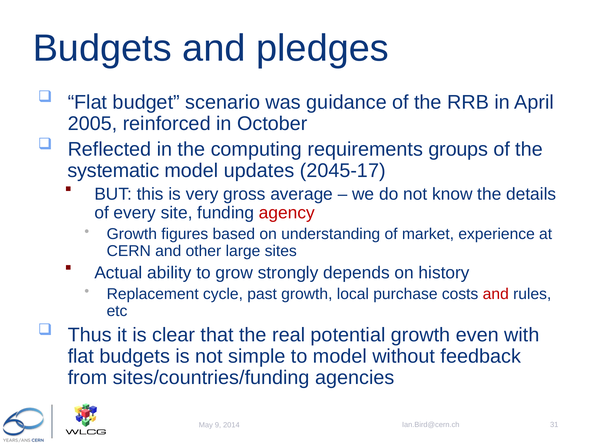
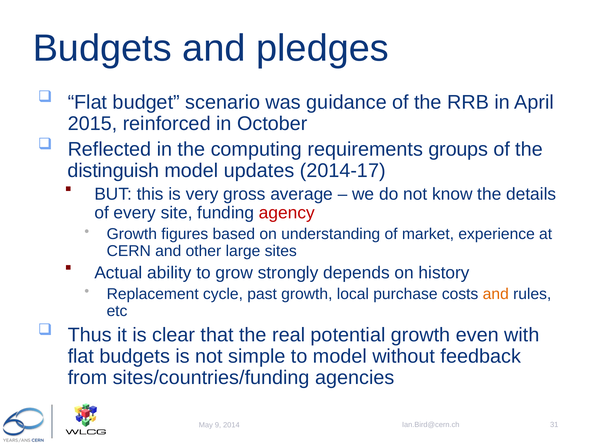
2005: 2005 -> 2015
systematic: systematic -> distinguish
2045-17: 2045-17 -> 2014-17
and at (496, 294) colour: red -> orange
